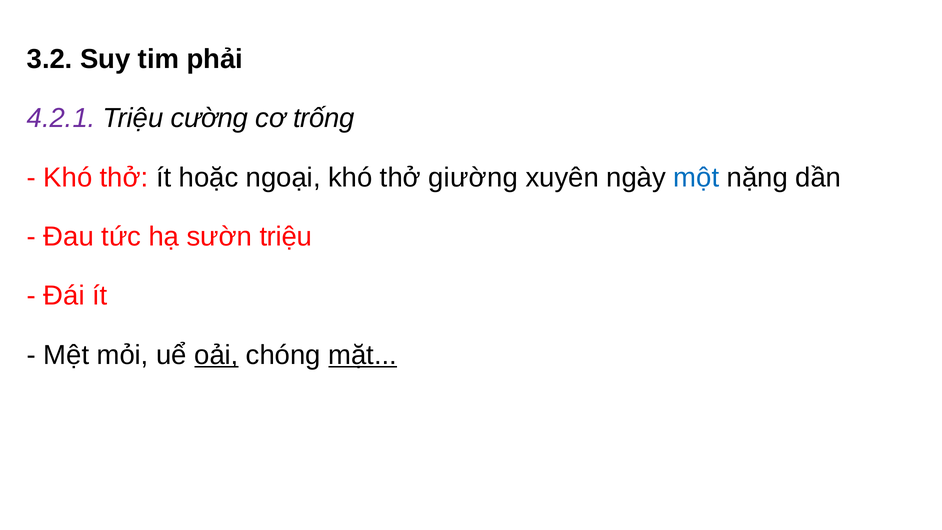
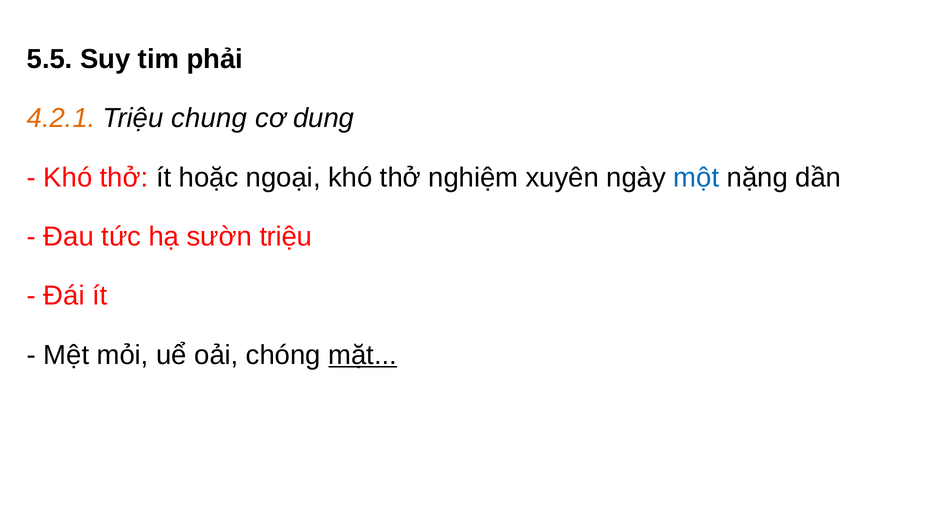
3.2: 3.2 -> 5.5
4.2.1 colour: purple -> orange
cường: cường -> chung
trống: trống -> dung
giường: giường -> nghiệm
oải underline: present -> none
